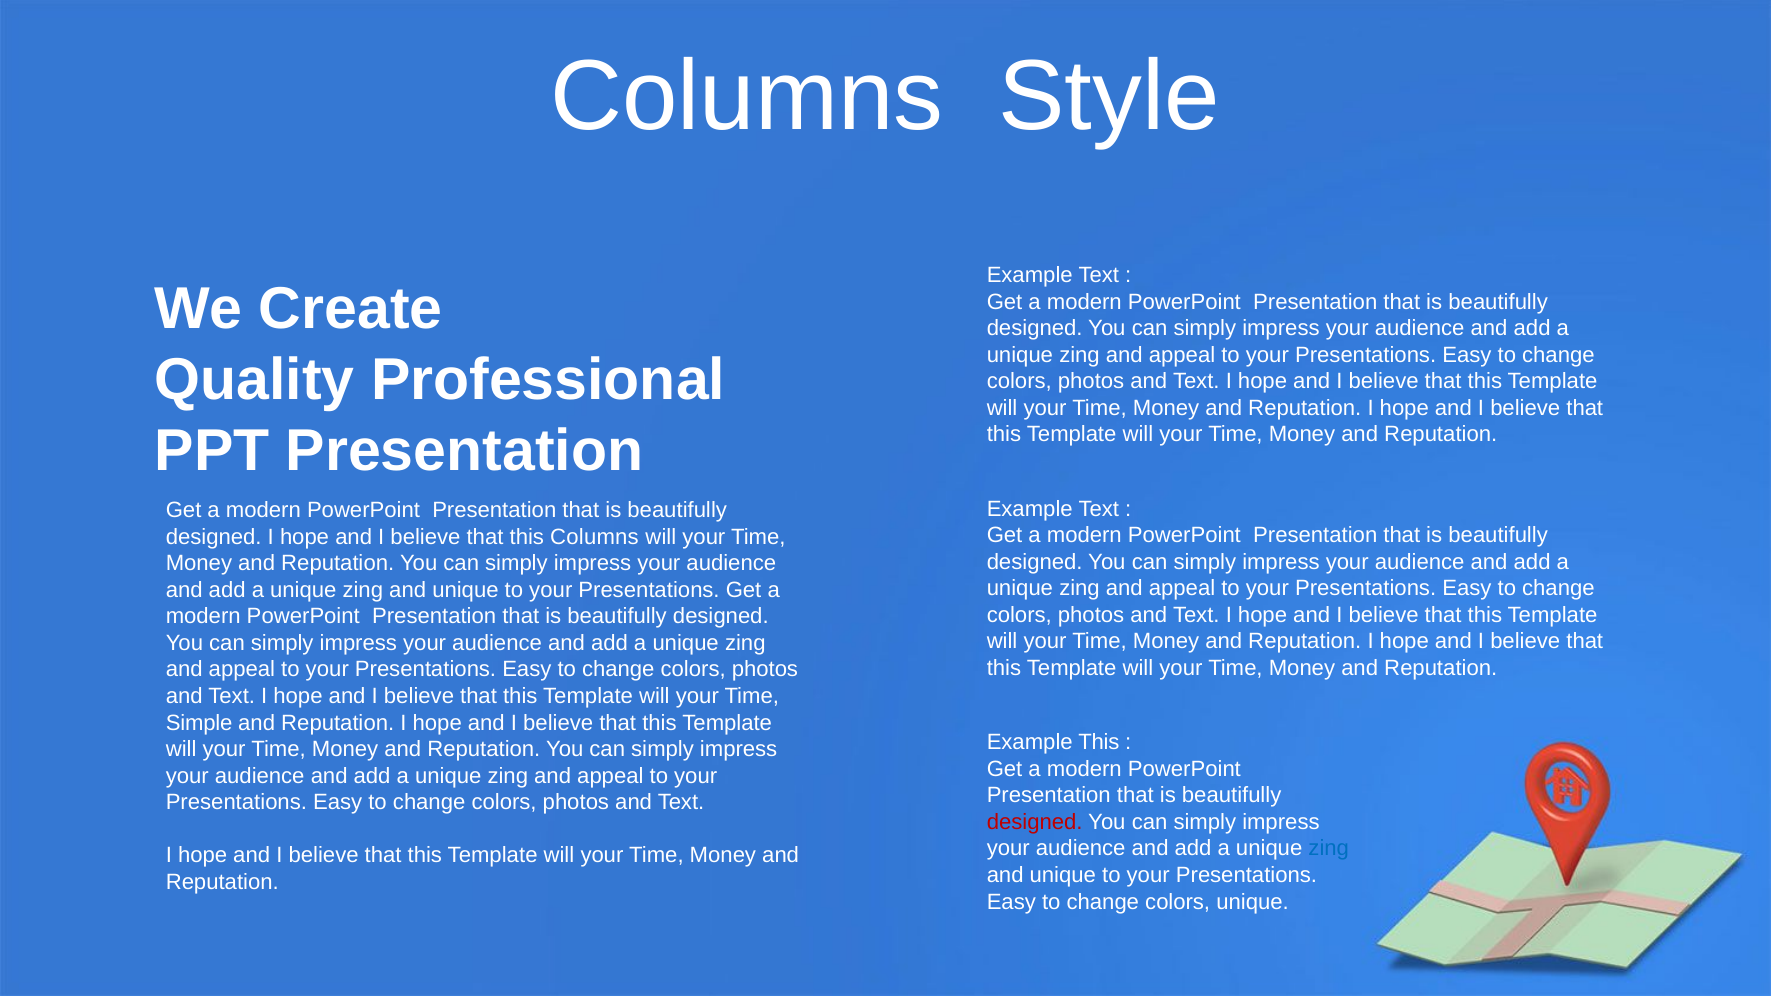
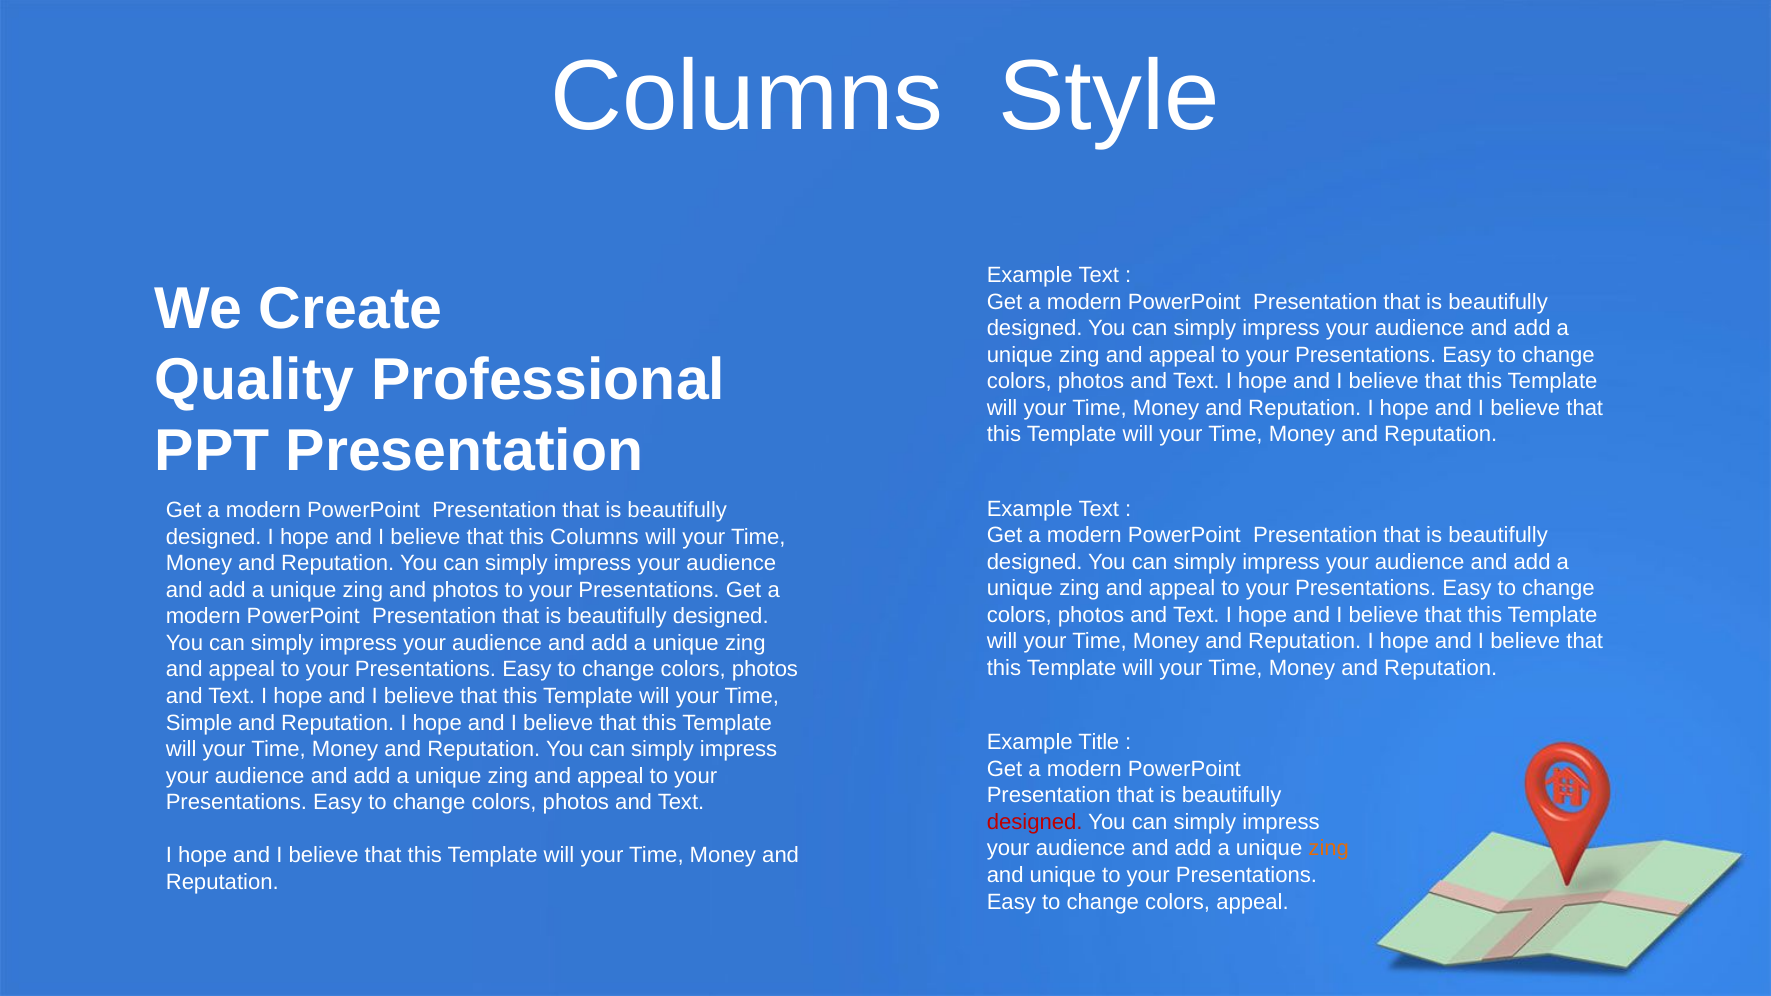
unique at (465, 590): unique -> photos
Example This: This -> Title
zing at (1329, 849) colour: blue -> orange
colors unique: unique -> appeal
